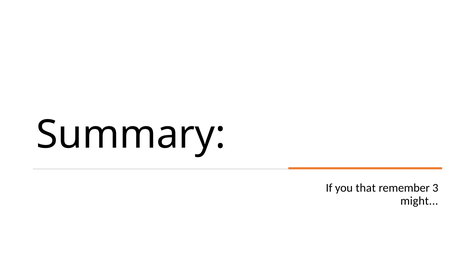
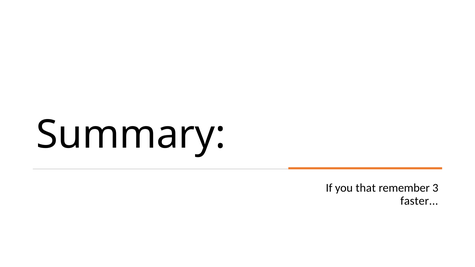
might: might -> faster
